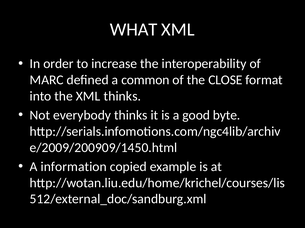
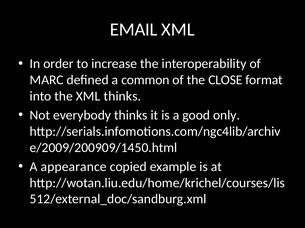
WHAT: WHAT -> EMAIL
byte: byte -> only
information: information -> appearance
